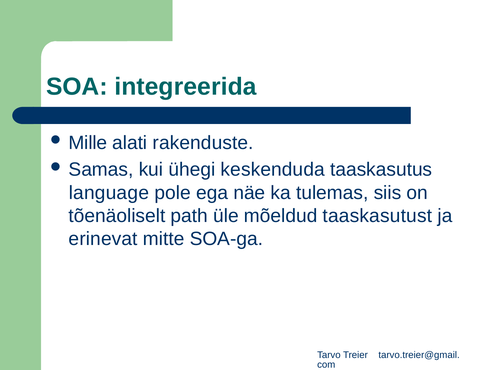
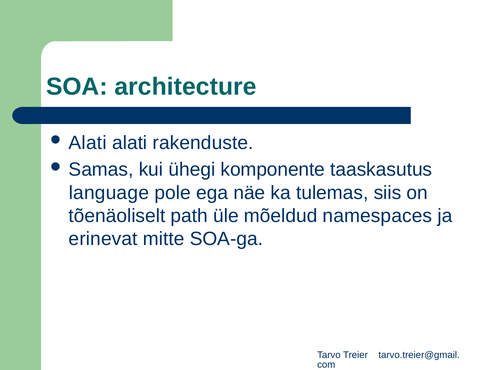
integreerida: integreerida -> architecture
Mille at (88, 143): Mille -> Alati
keskenduda: keskenduda -> komponente
taaskasutust: taaskasutust -> namespaces
